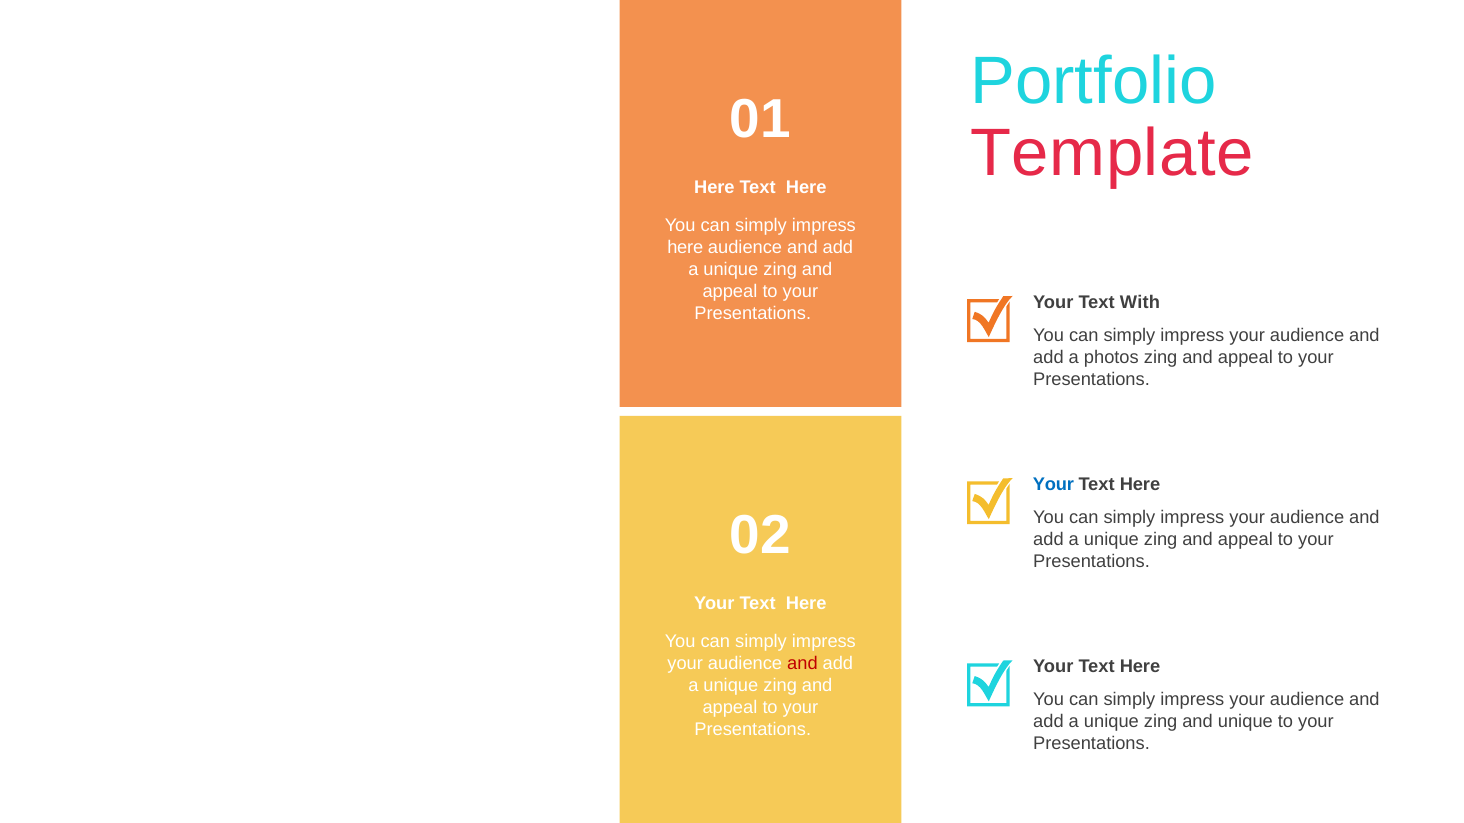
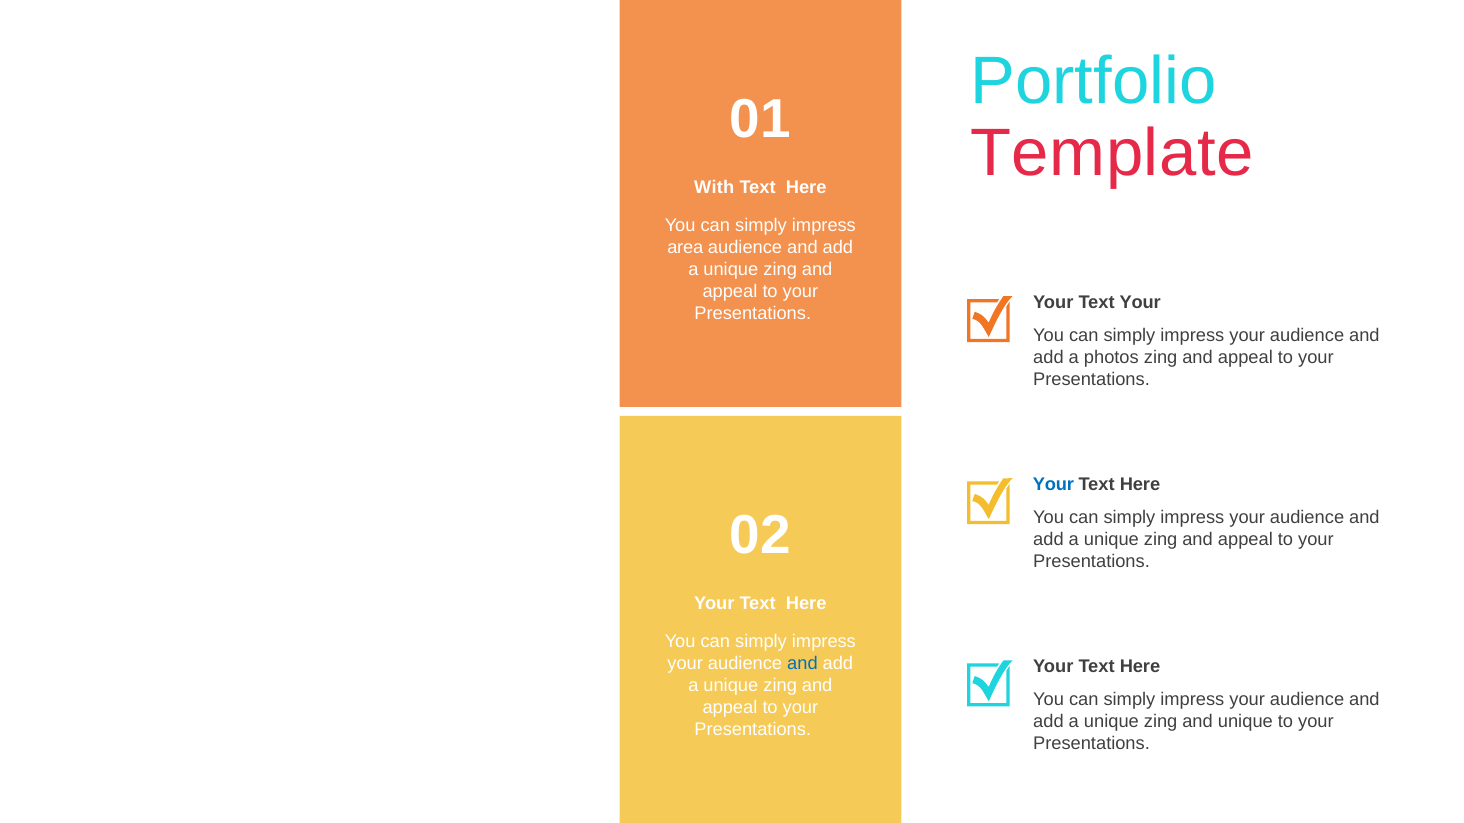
Here at (714, 188): Here -> With
here at (685, 248): here -> area
Text With: With -> Your
and at (802, 664) colour: red -> blue
